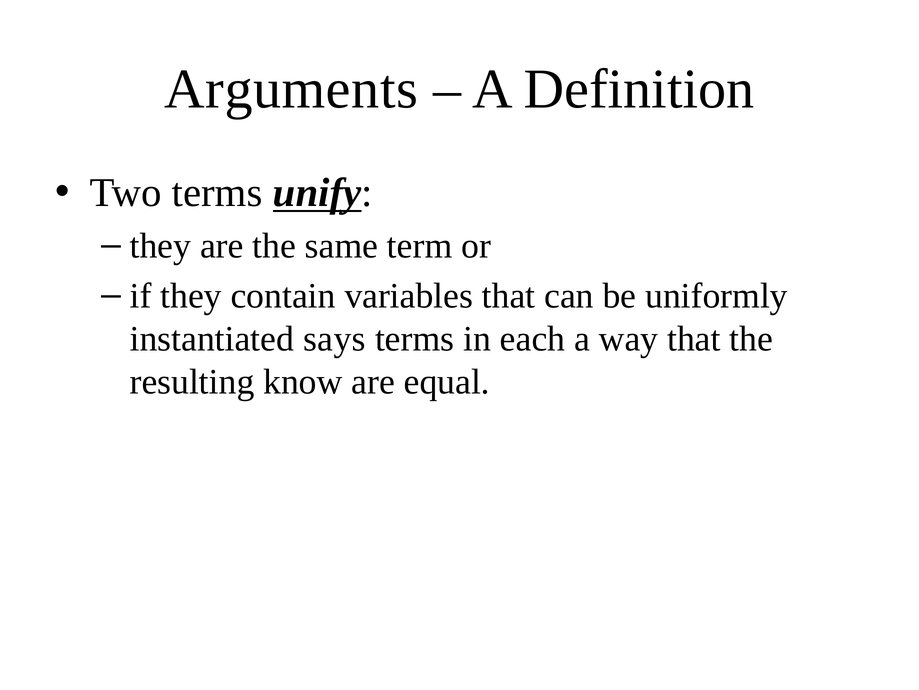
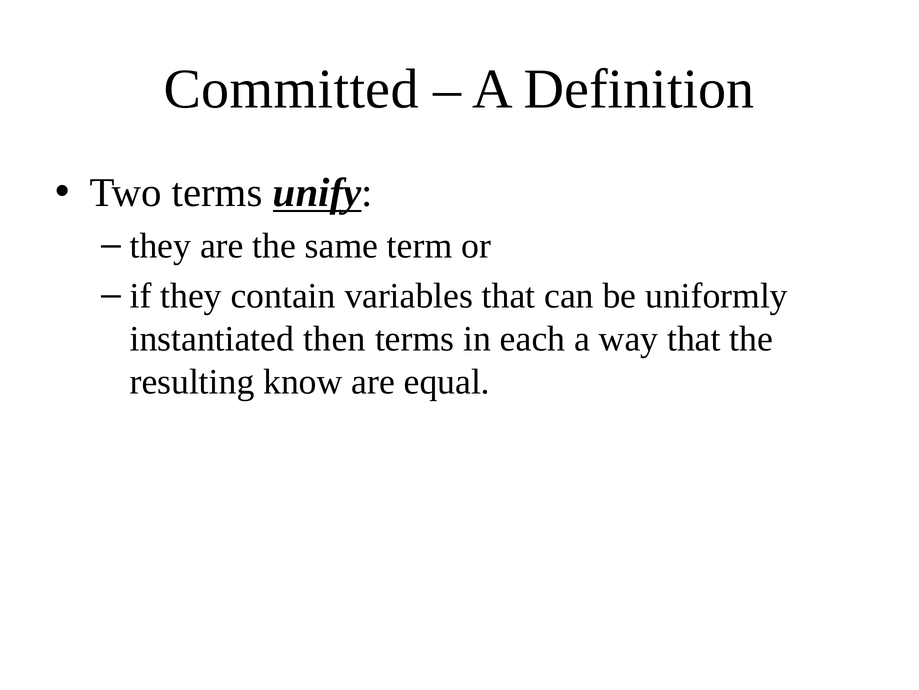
Arguments: Arguments -> Committed
says: says -> then
